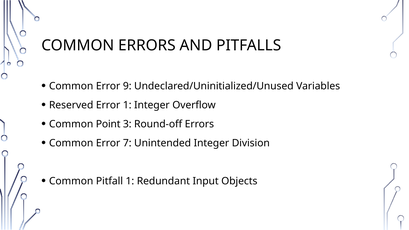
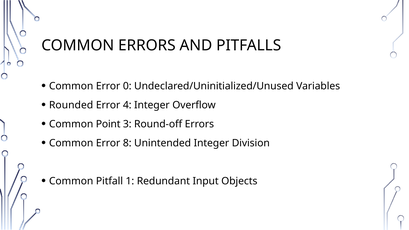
9: 9 -> 0
Reserved: Reserved -> Rounded
Error 1: 1 -> 4
7: 7 -> 8
